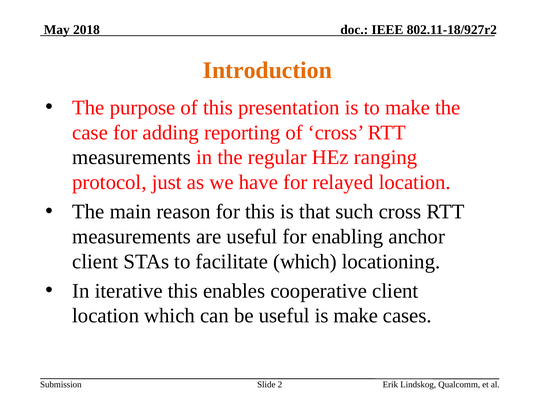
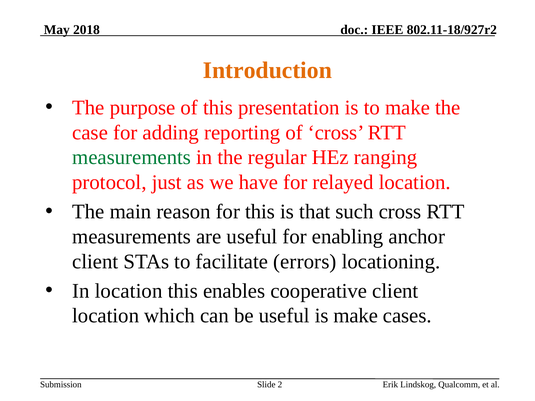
measurements at (132, 158) colour: black -> green
facilitate which: which -> errors
In iterative: iterative -> location
